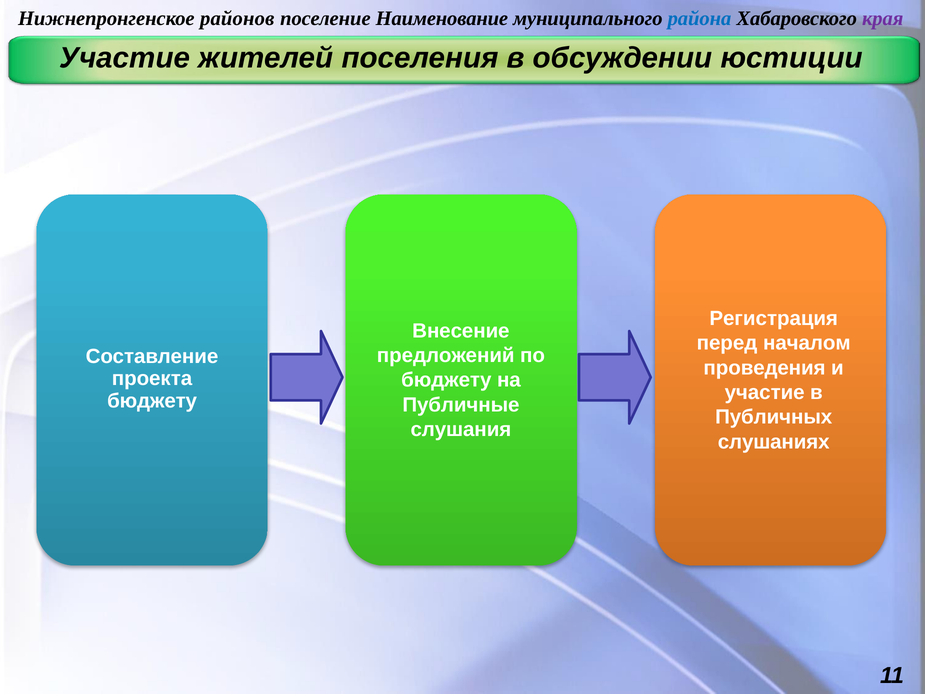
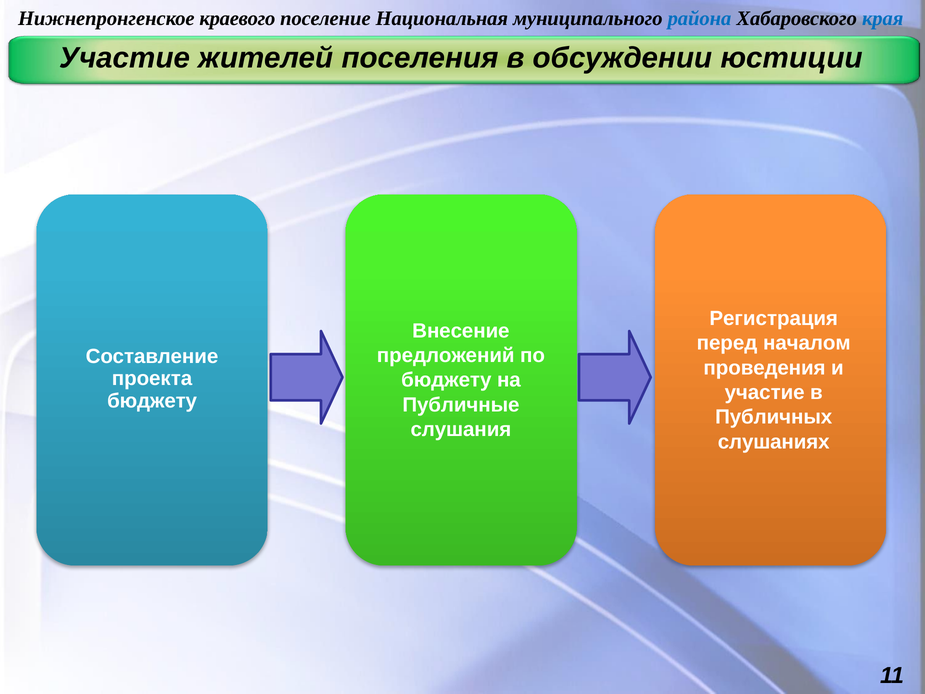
районов: районов -> краевого
Наименование: Наименование -> Национальная
края colour: purple -> blue
